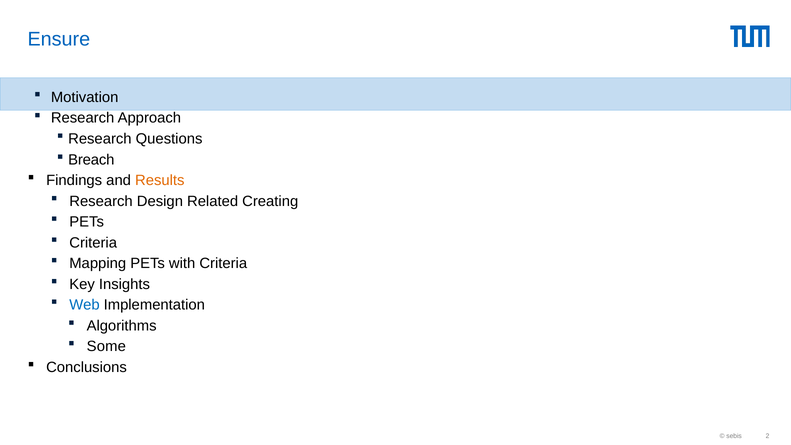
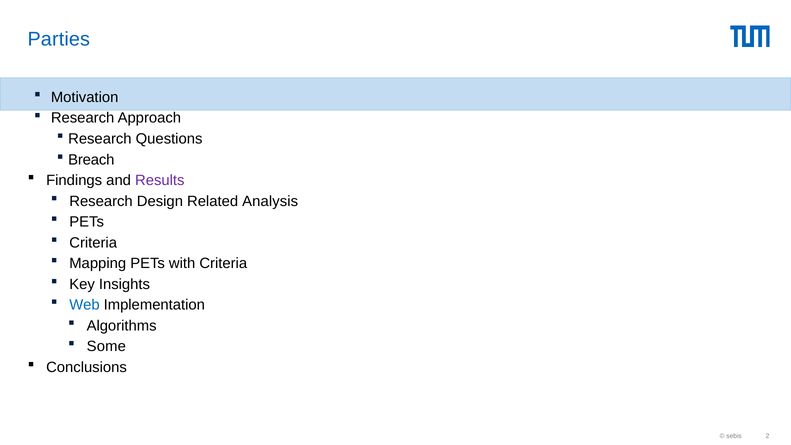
Ensure: Ensure -> Parties
Results colour: orange -> purple
Creating: Creating -> Analysis
